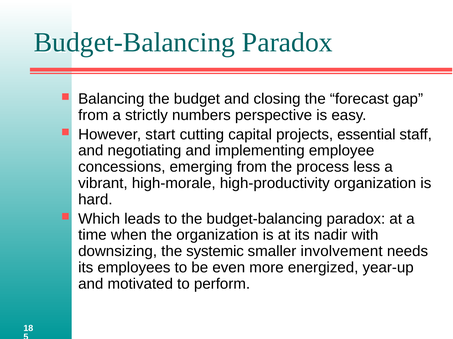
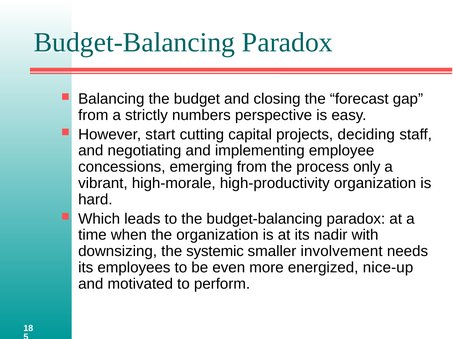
essential: essential -> deciding
less: less -> only
year-up: year-up -> nice-up
